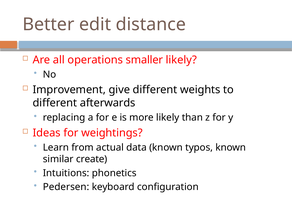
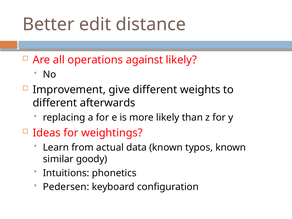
smaller: smaller -> against
create: create -> goody
